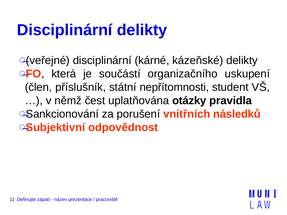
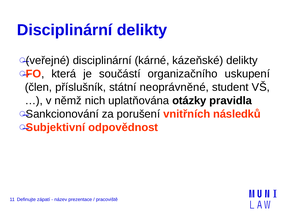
nepřítomnosti: nepřítomnosti -> neoprávněné
čest: čest -> nich
